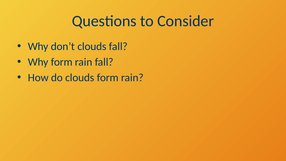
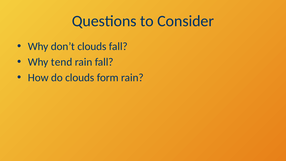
Why form: form -> tend
